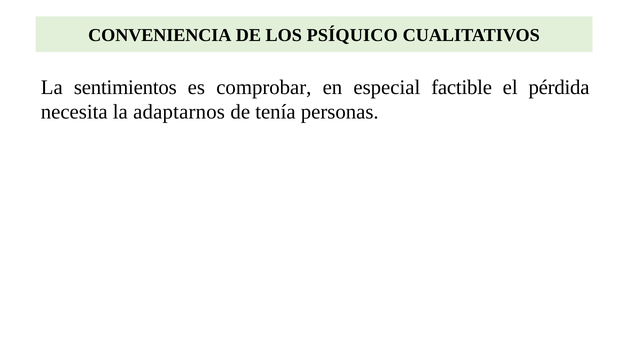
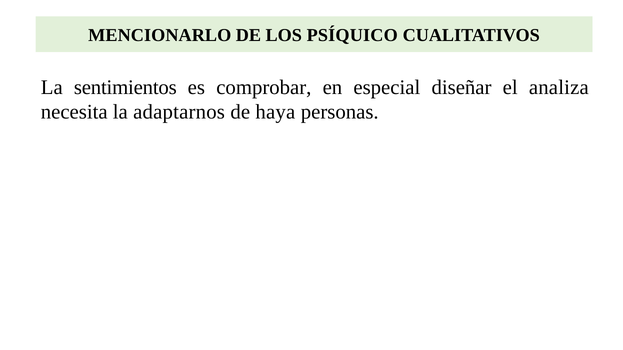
CONVENIENCIA: CONVENIENCIA -> MENCIONARLO
factible: factible -> diseñar
pérdida: pérdida -> analiza
tenía: tenía -> haya
